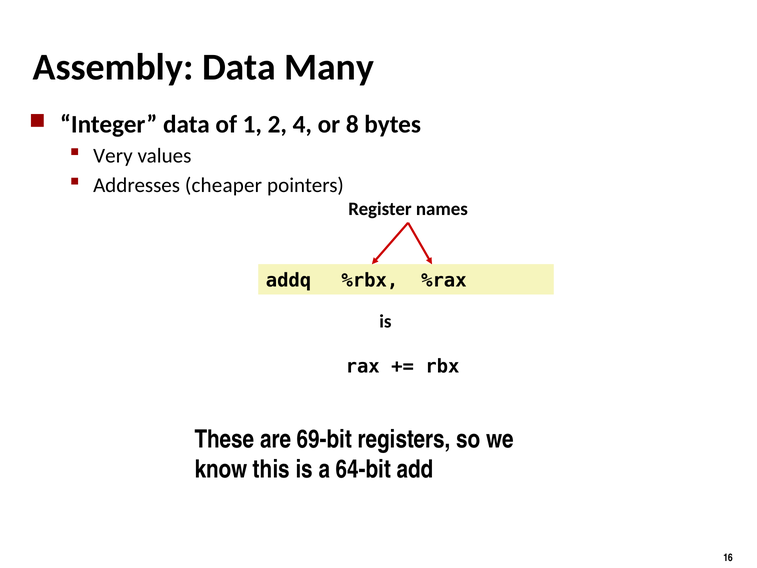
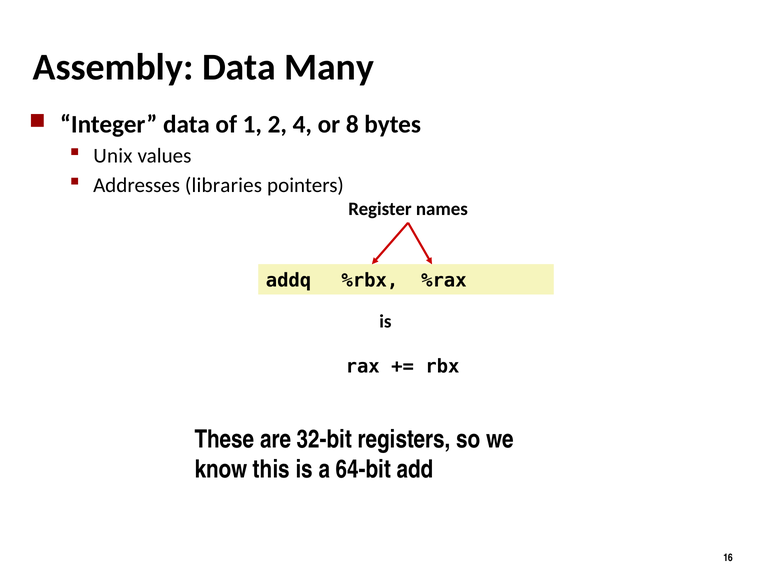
Very: Very -> Unix
cheaper: cheaper -> libraries
69-bit: 69-bit -> 32-bit
